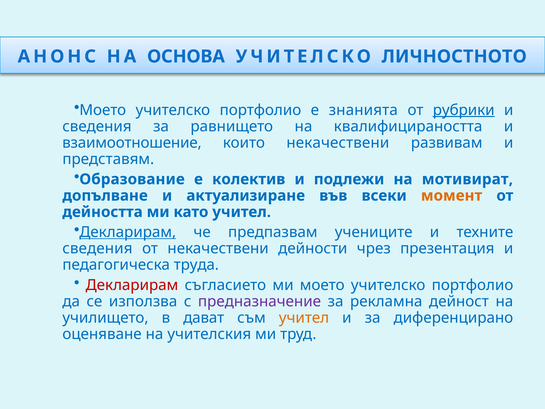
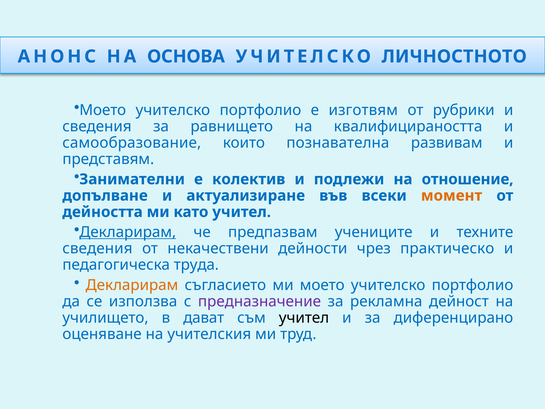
знанията: знанията -> изготвям
рубрики underline: present -> none
взаимоотношение: взаимоотношение -> самообразование
които некачествени: некачествени -> познавателна
Образование: Образование -> Занимателни
мотивират: мотивират -> отношение
презентация: презентация -> практическо
Декларирам at (132, 285) colour: red -> orange
учител at (304, 318) colour: orange -> black
